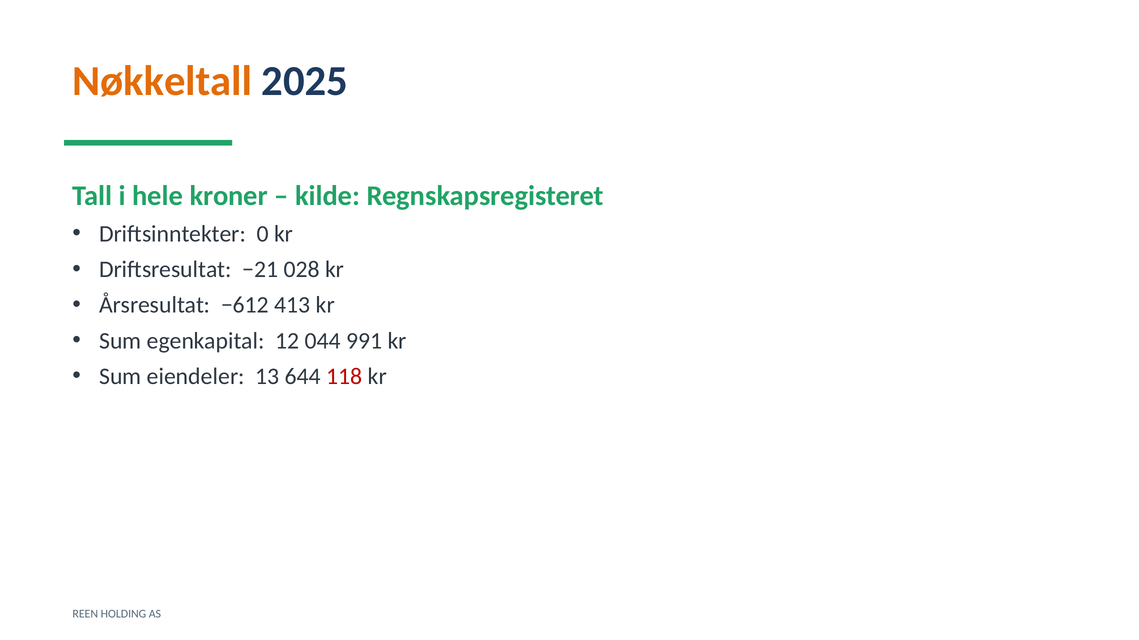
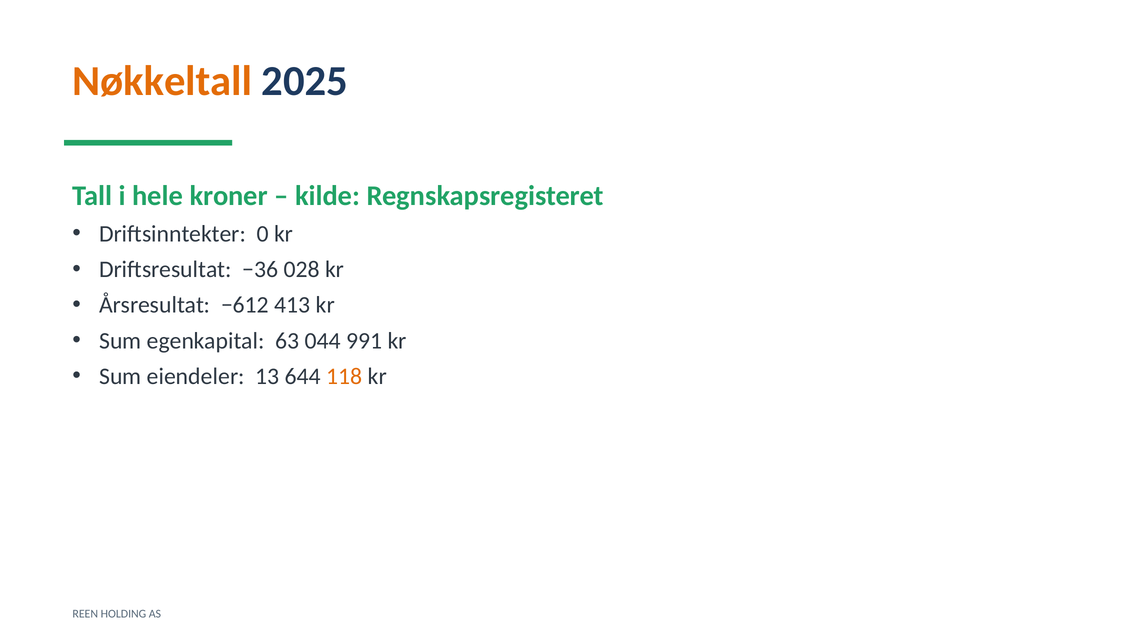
−21: −21 -> −36
12: 12 -> 63
118 colour: red -> orange
